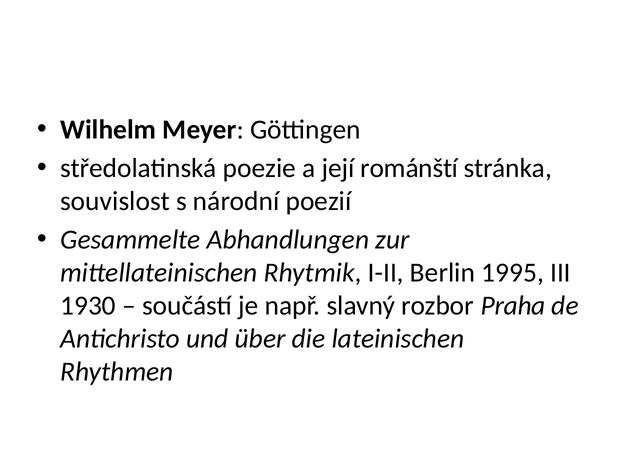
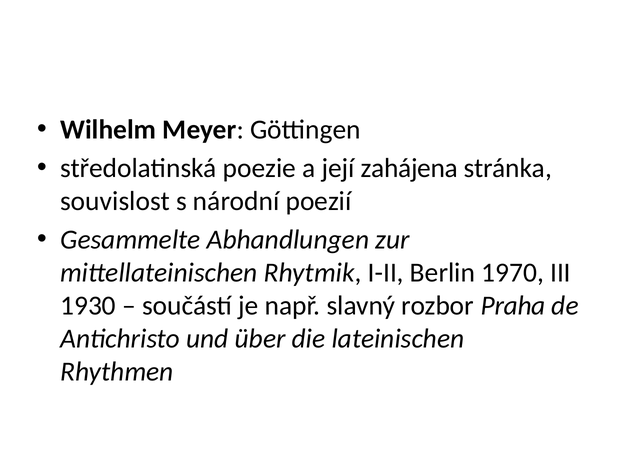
románští: románští -> zahájena
1995: 1995 -> 1970
